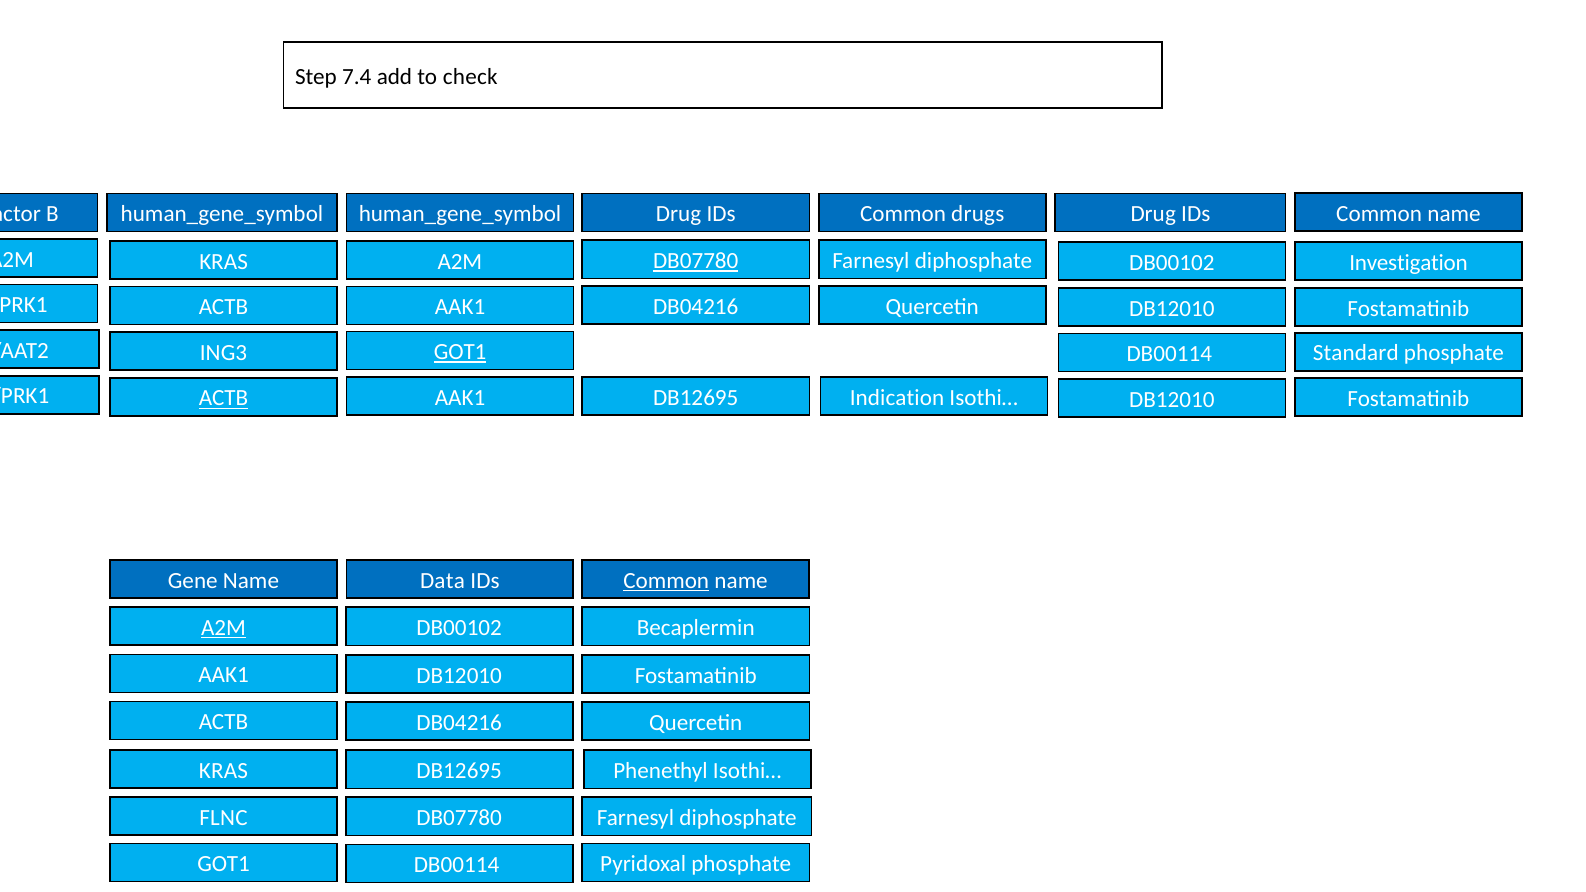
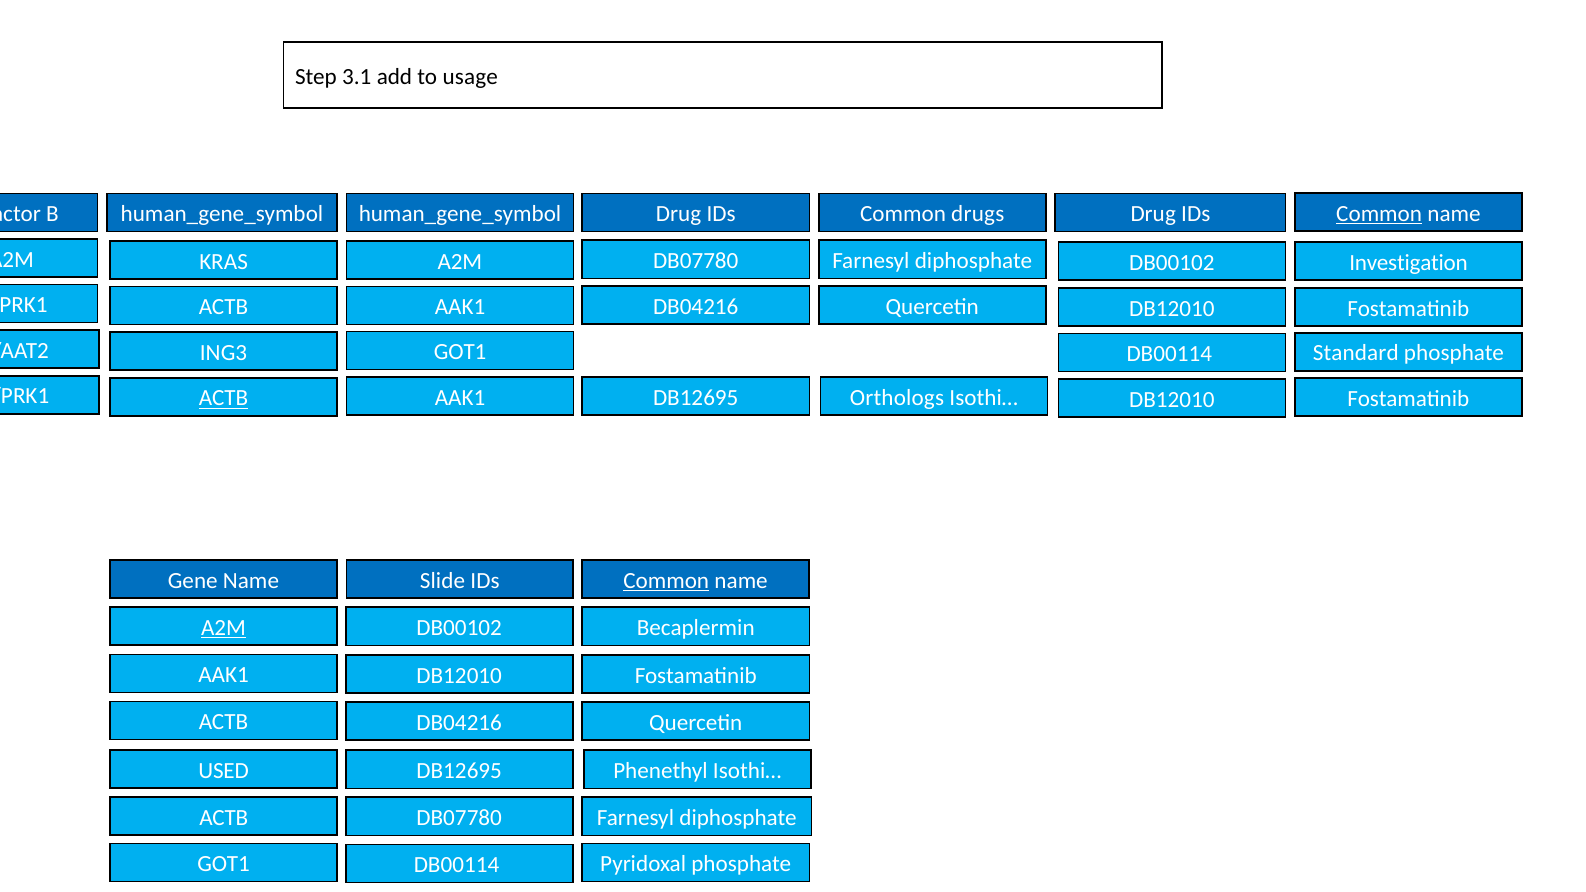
7.4: 7.4 -> 3.1
check: check -> usage
Common at (1379, 214) underline: none -> present
DB07780 at (696, 261) underline: present -> none
GOT1 at (460, 352) underline: present -> none
Indication: Indication -> Orthologs
Data: Data -> Slide
KRAS at (223, 771): KRAS -> USED
FLNC at (223, 818): FLNC -> ACTB
